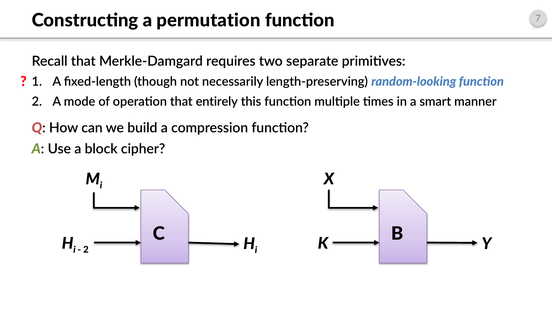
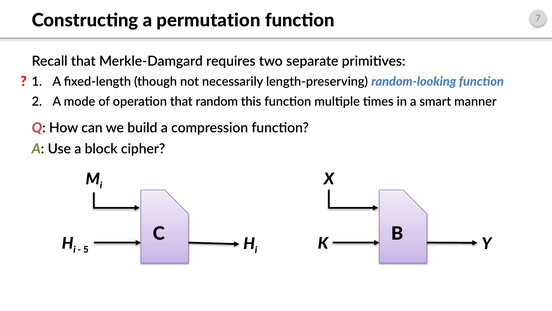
entirely: entirely -> random
2 at (86, 249): 2 -> 5
